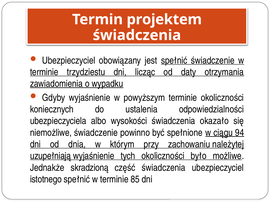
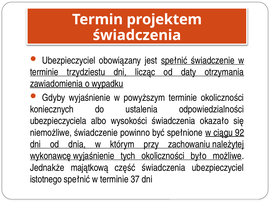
94: 94 -> 92
uzupełniają: uzupełniają -> wykonawcę
skradzioną: skradzioną -> majątkową
85: 85 -> 37
